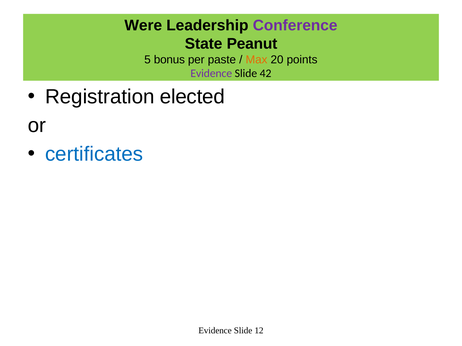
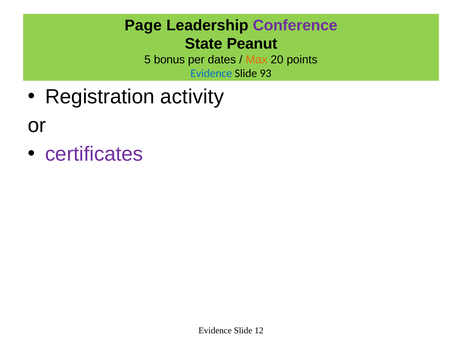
Were: Were -> Page
paste: paste -> dates
Evidence at (211, 74) colour: purple -> blue
42: 42 -> 93
elected: elected -> activity
certificates colour: blue -> purple
